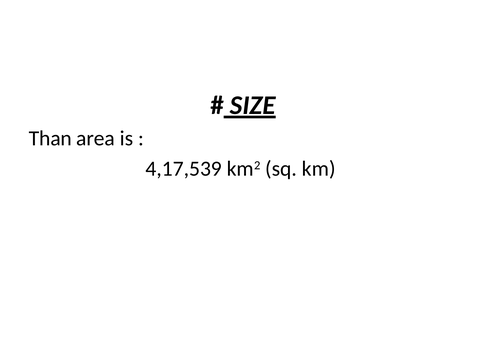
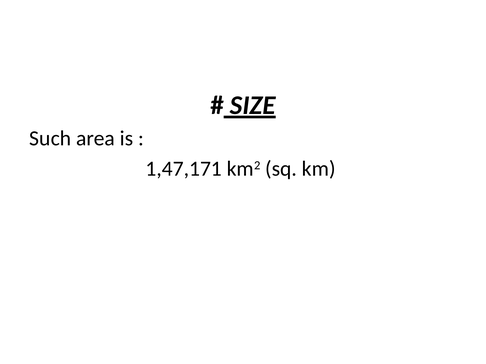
Than: Than -> Such
4,17,539: 4,17,539 -> 1,47,171
